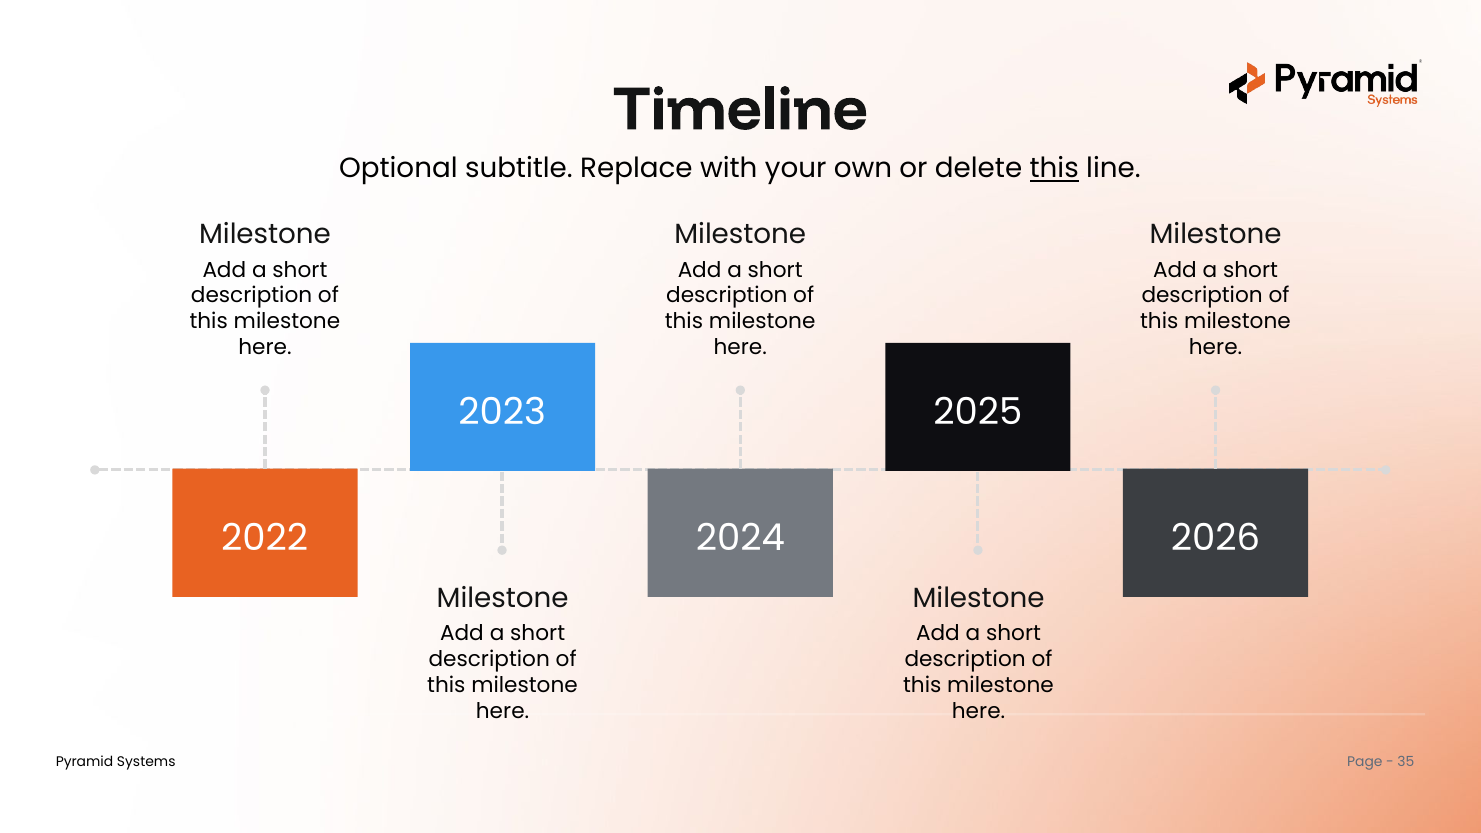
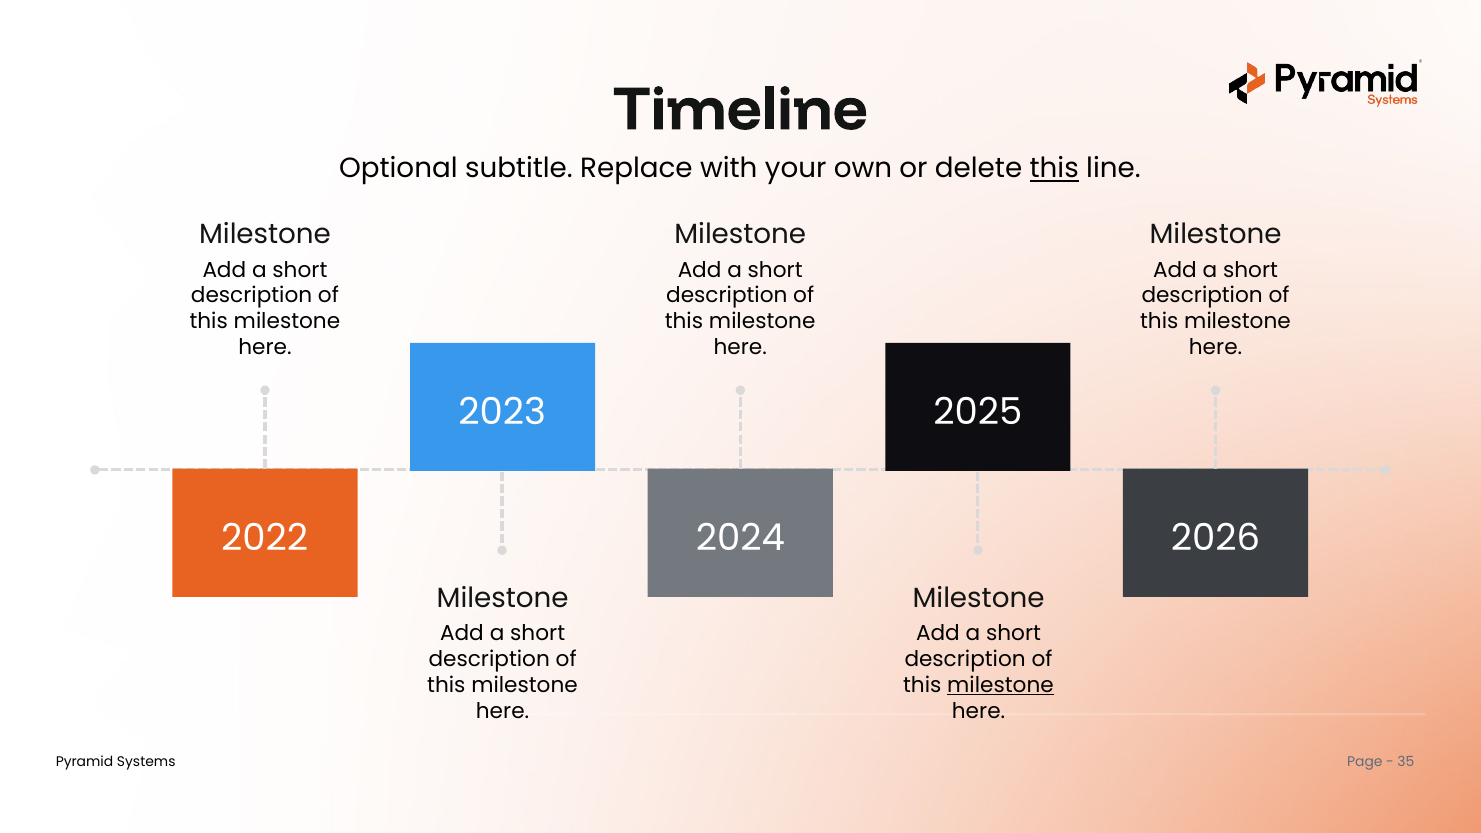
milestone at (1000, 685) underline: none -> present
